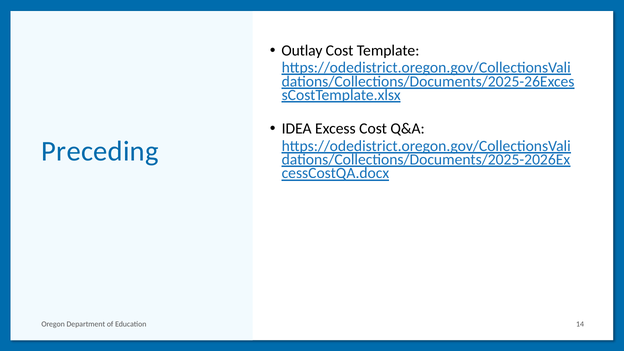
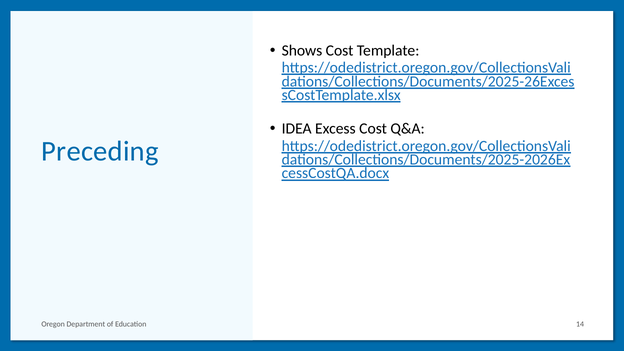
Outlay: Outlay -> Shows
